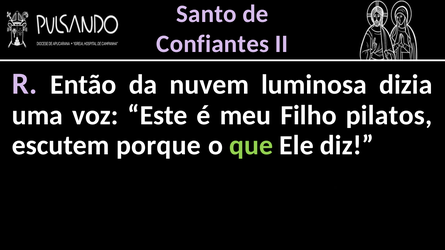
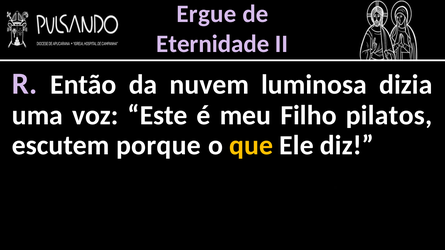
Santo: Santo -> Ergue
Confiantes: Confiantes -> Eternidade
que colour: light green -> yellow
